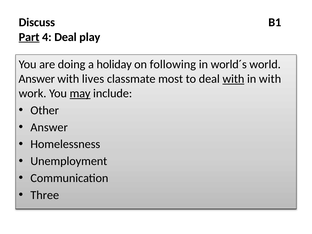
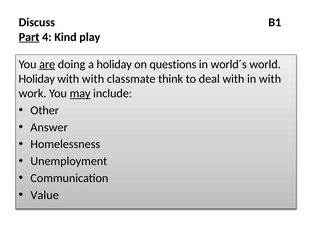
4 Deal: Deal -> Kind
are underline: none -> present
following: following -> questions
Answer at (37, 79): Answer -> Holiday
with lives: lives -> with
most: most -> think
with at (233, 79) underline: present -> none
Three: Three -> Value
